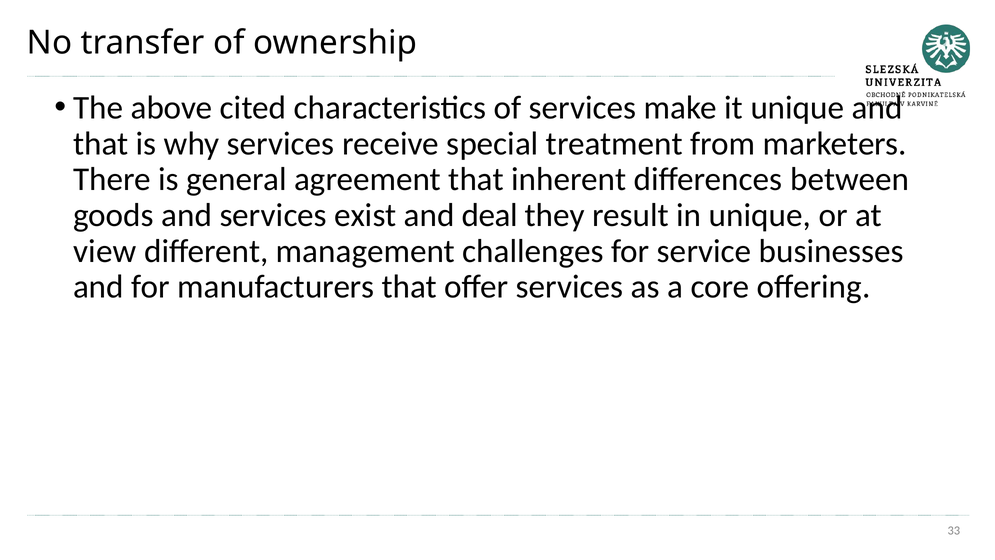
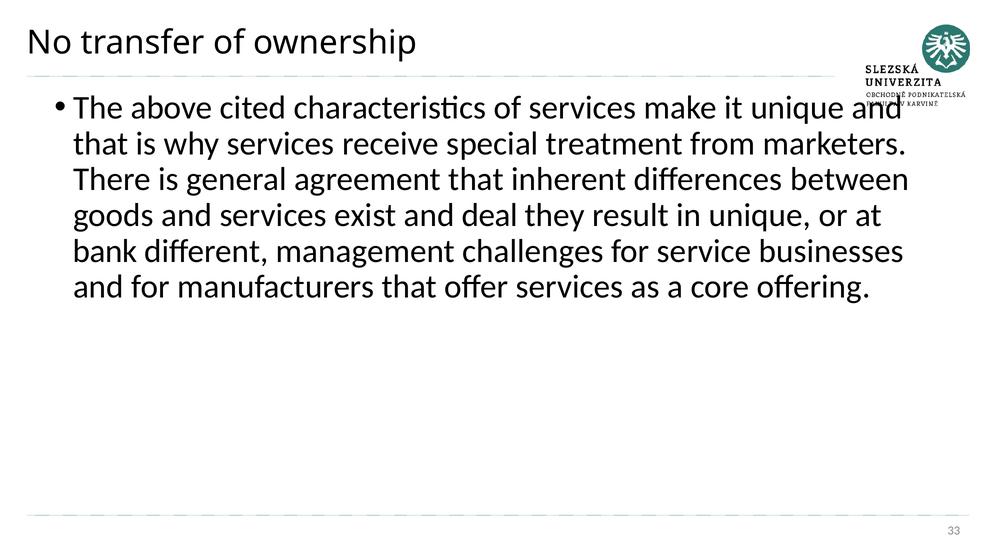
view: view -> bank
